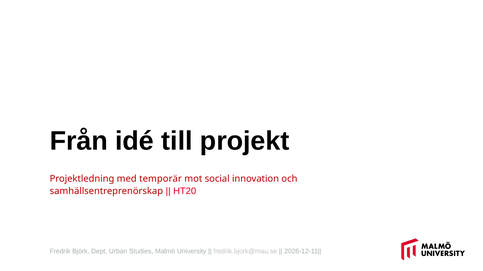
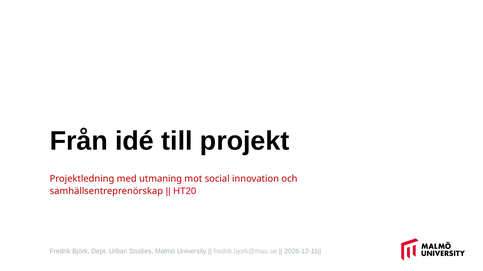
temporär: temporär -> utmaning
